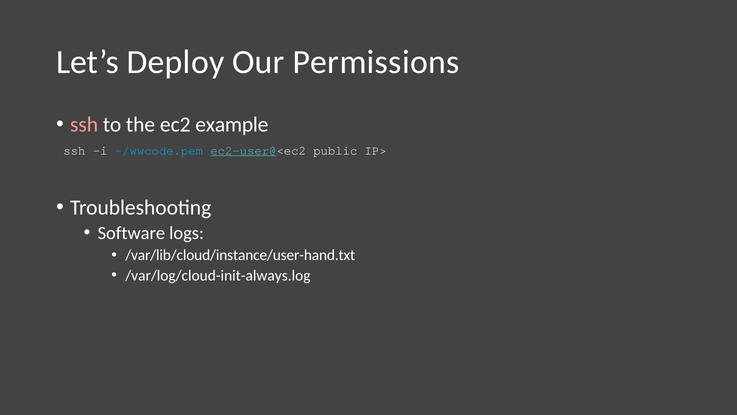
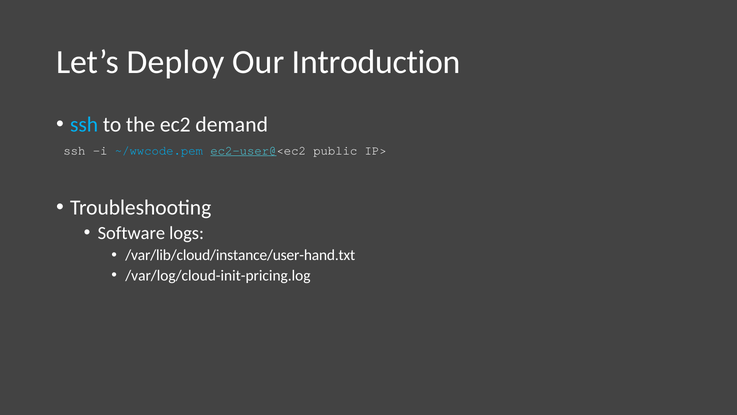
Permissions: Permissions -> Introduction
ssh at (84, 125) colour: pink -> light blue
example: example -> demand
/var/log/cloud-init-always.log: /var/log/cloud-init-always.log -> /var/log/cloud-init-pricing.log
